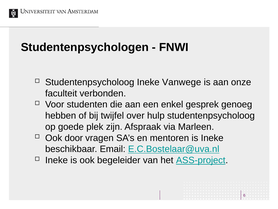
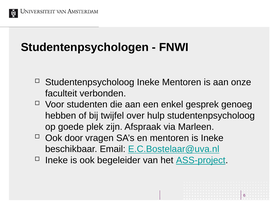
Ineke Vanwege: Vanwege -> Mentoren
